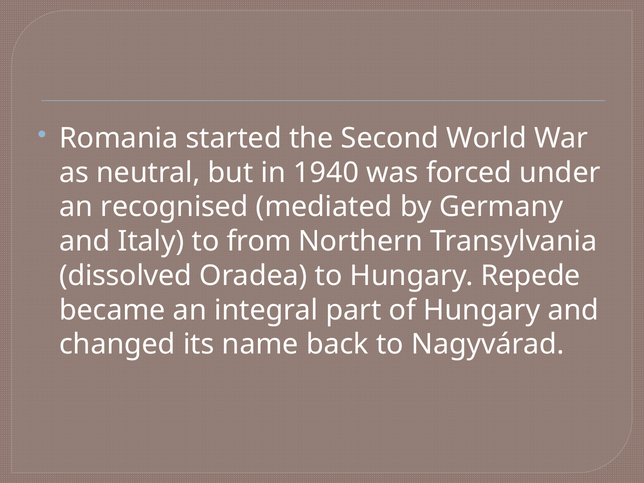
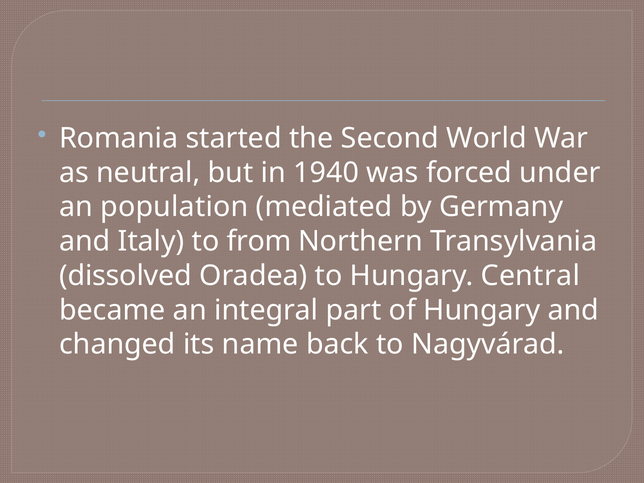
recognised: recognised -> population
Repede: Repede -> Central
